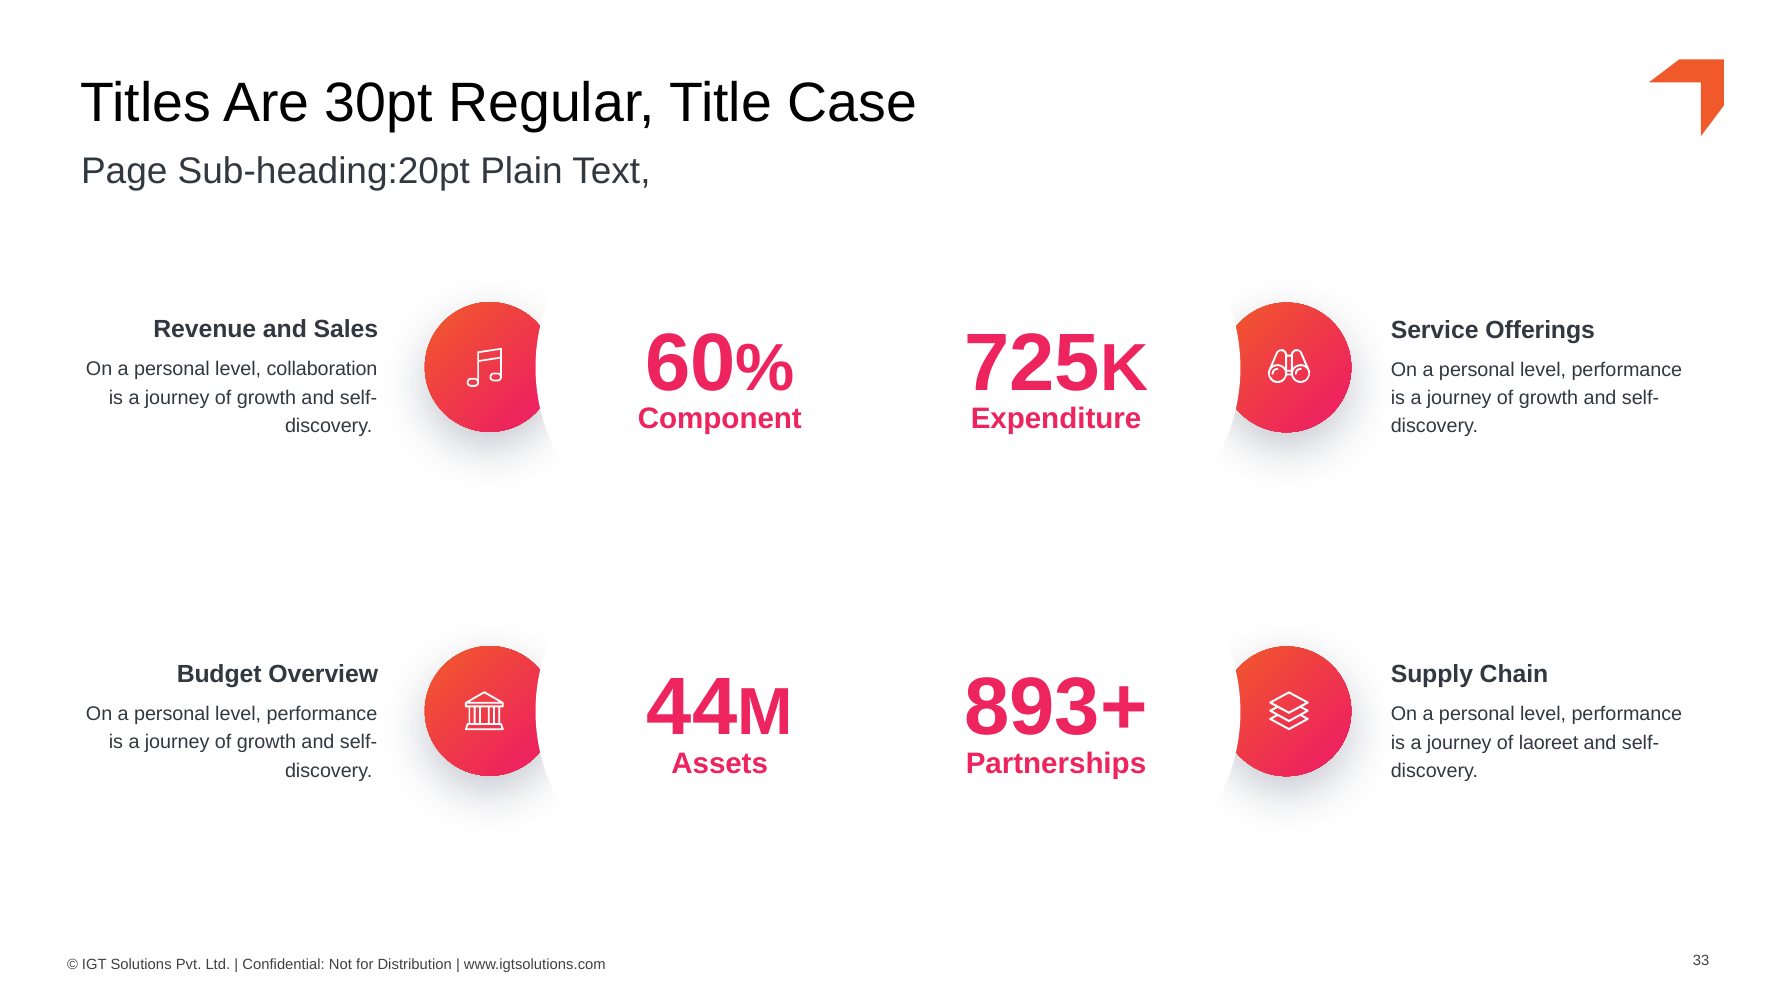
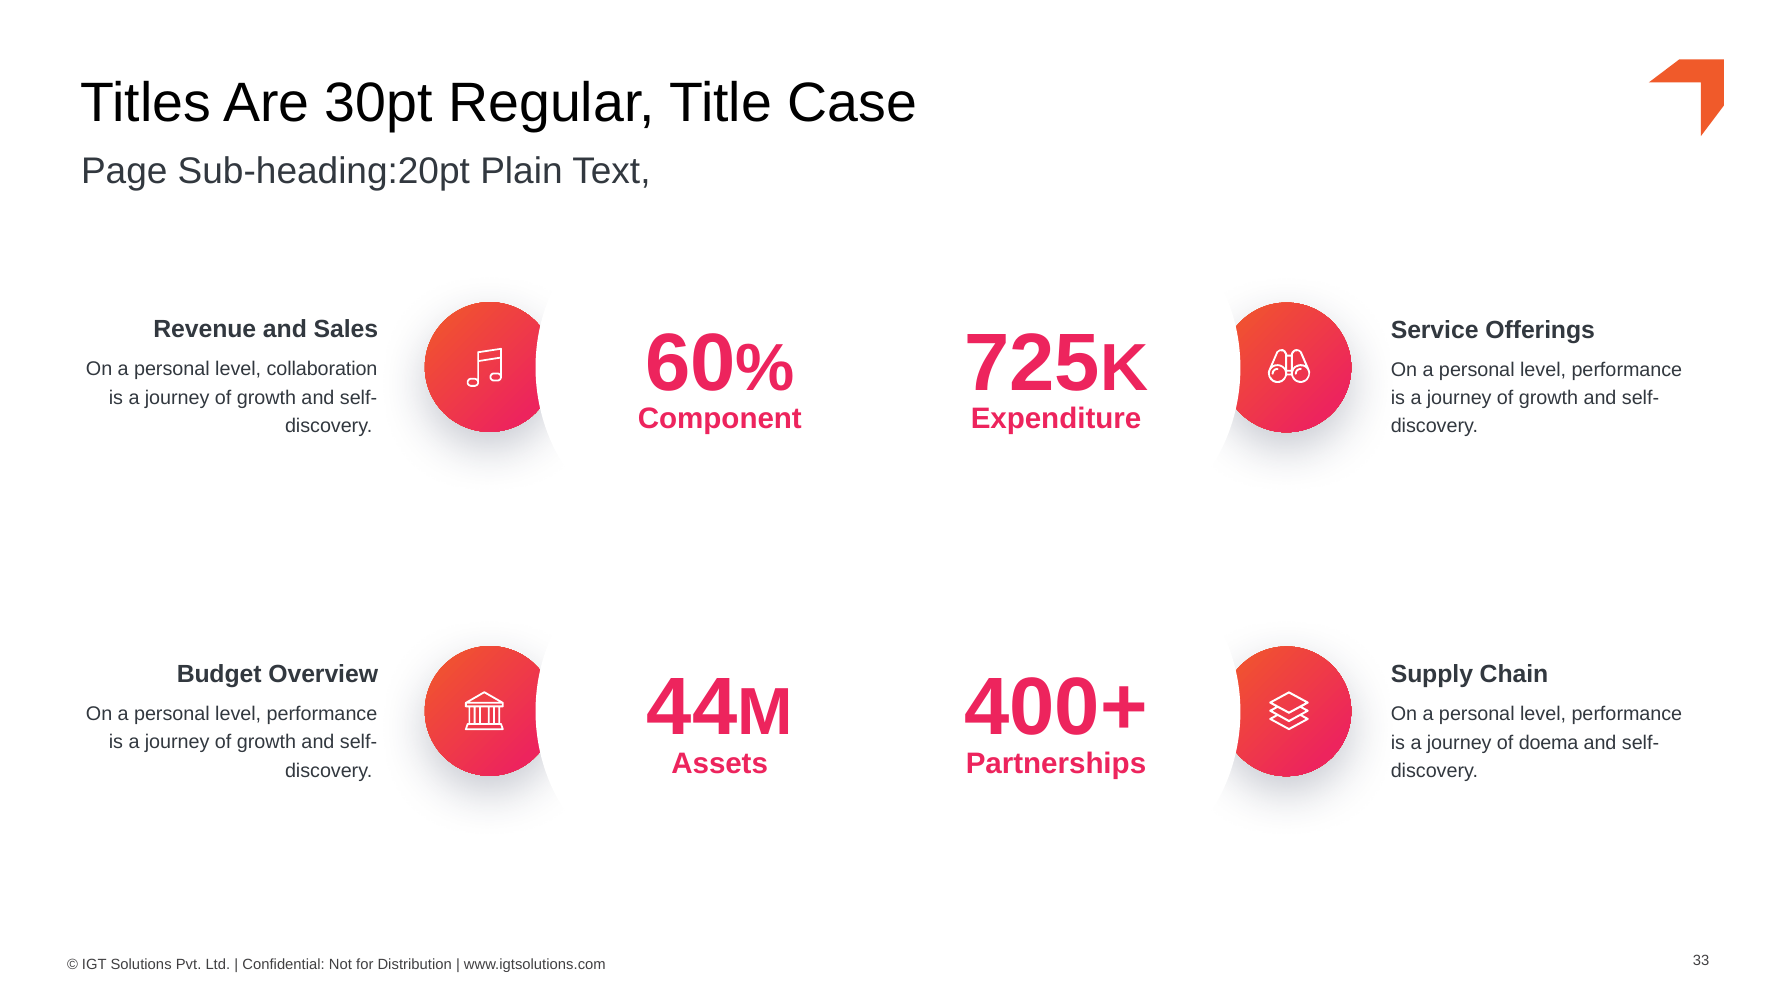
893+: 893+ -> 400+
laoreet: laoreet -> doema
